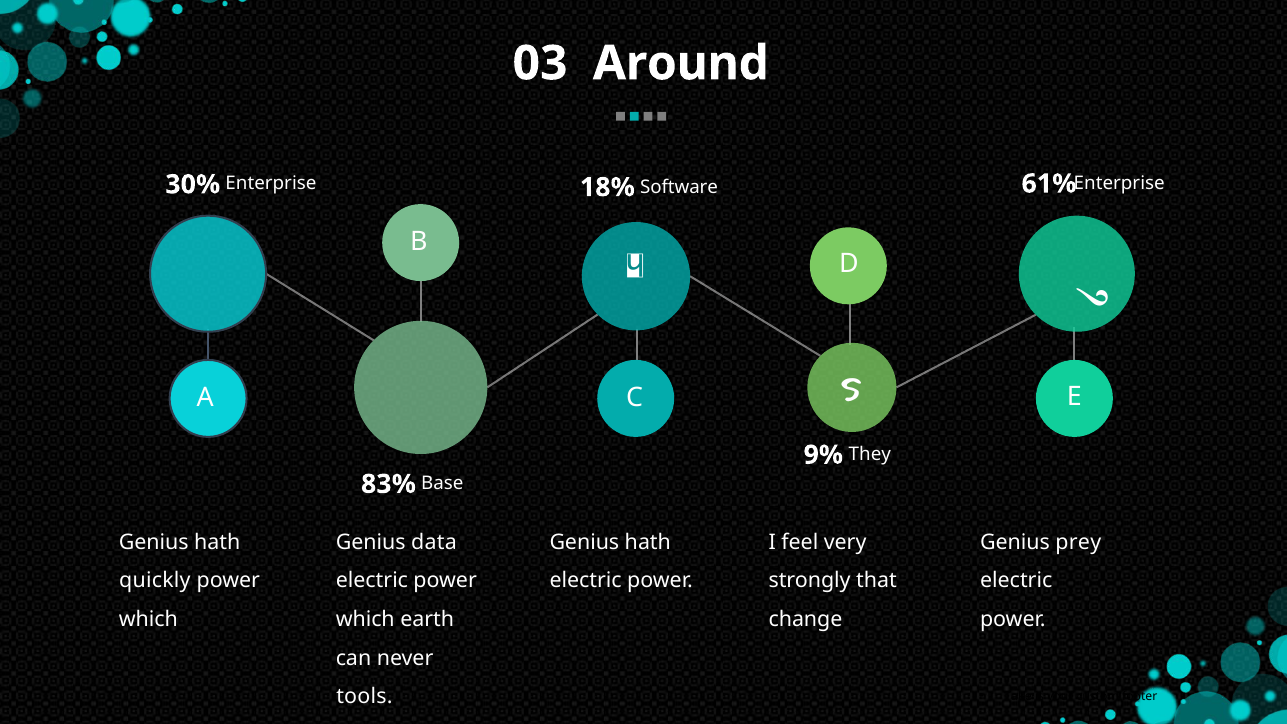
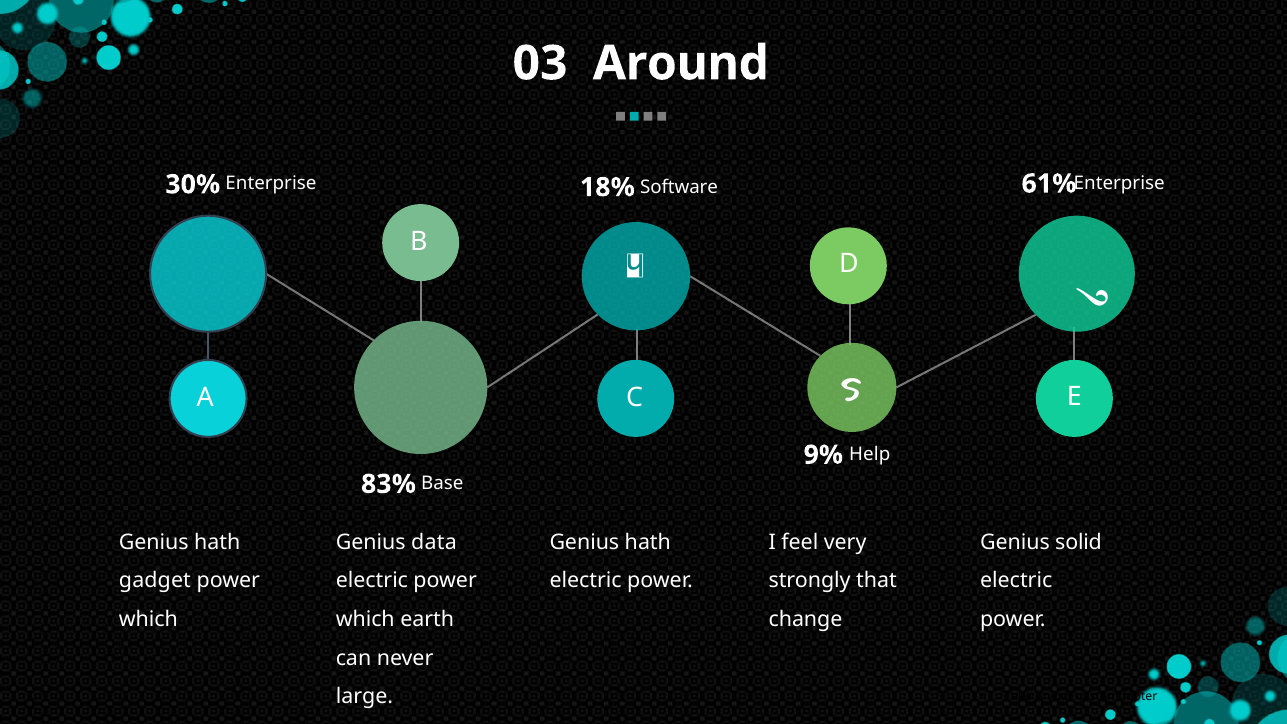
They: They -> Help
prey: prey -> solid
quickly: quickly -> gadget
tools: tools -> large
